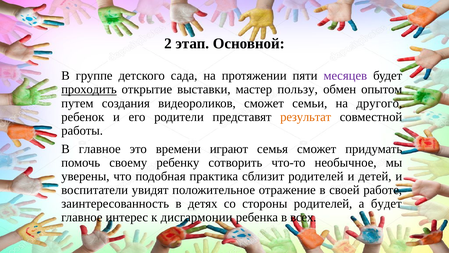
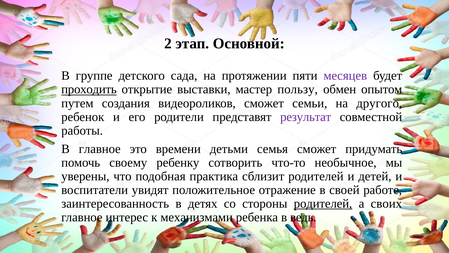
результат colour: orange -> purple
играют: играют -> детьми
родителей at (323, 203) underline: none -> present
а будет: будет -> своих
дисгармонии: дисгармонии -> механизмами
всех: всех -> ведь
